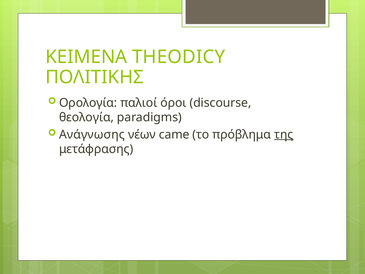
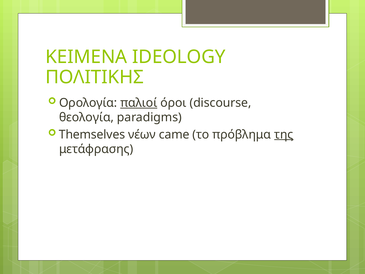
THEODICY: THEODICY -> IDEOLOGY
παλιοί underline: none -> present
Ανάγνωσης: Ανάγνωσης -> Themselves
